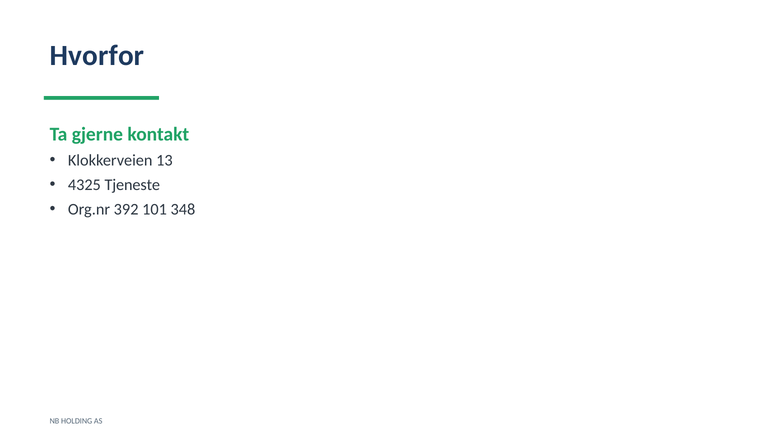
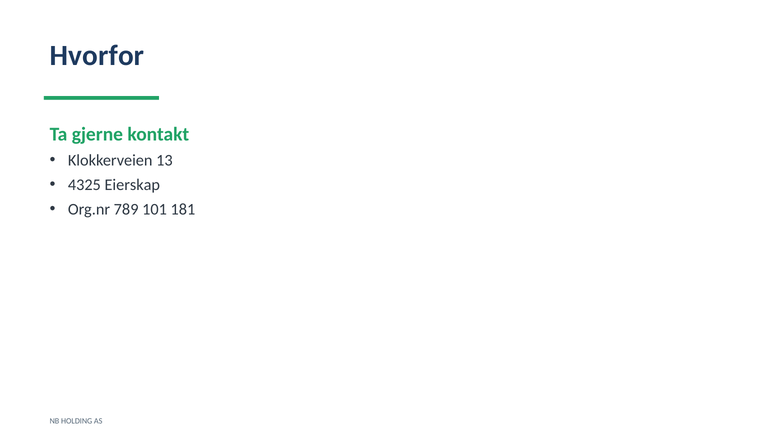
Tjeneste: Tjeneste -> Eierskap
392: 392 -> 789
348: 348 -> 181
